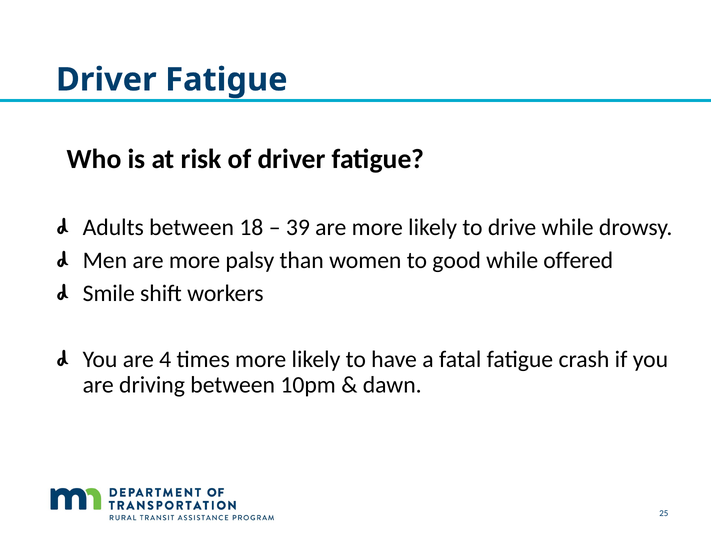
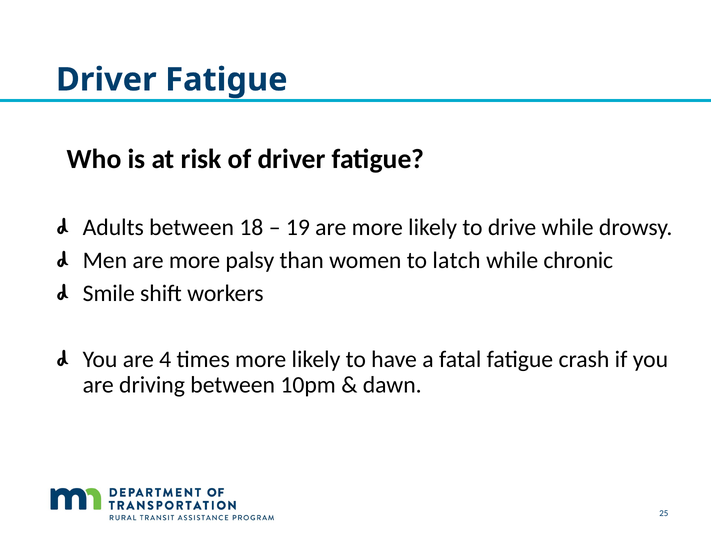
39: 39 -> 19
good: good -> latch
offered: offered -> chronic
